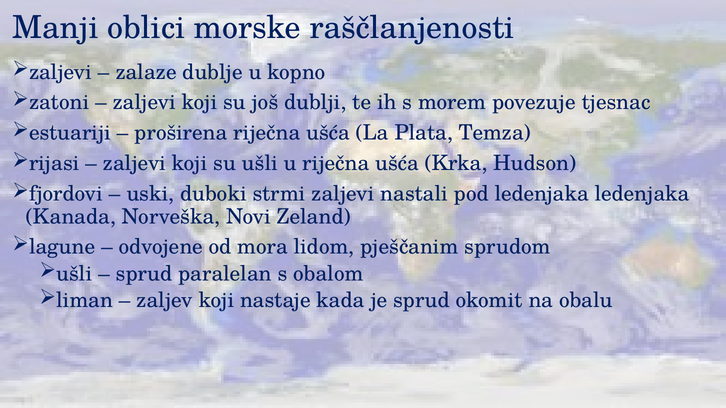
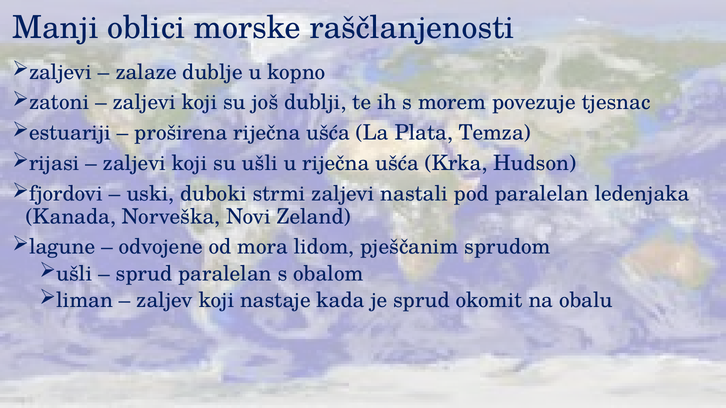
pod ledenjaka: ledenjaka -> paralelan
